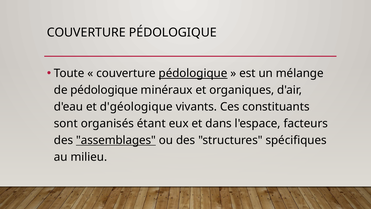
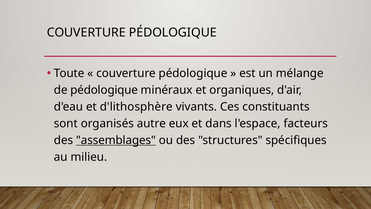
pédologique at (193, 73) underline: present -> none
d'géologique: d'géologique -> d'lithosphère
étant: étant -> autre
